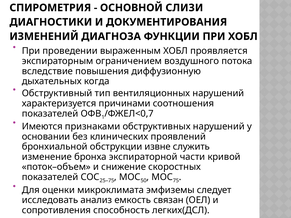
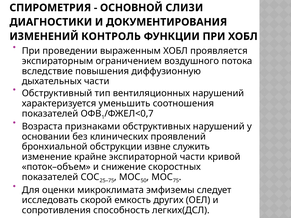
ДИАГНОЗА: ДИАГНОЗА -> КОНТРОЛЬ
дыхательных когда: когда -> части
причинами: причинами -> уменьшить
Имеются: Имеются -> Возраста
бронха: бронха -> крайне
анализ: анализ -> скорой
связан: связан -> других
